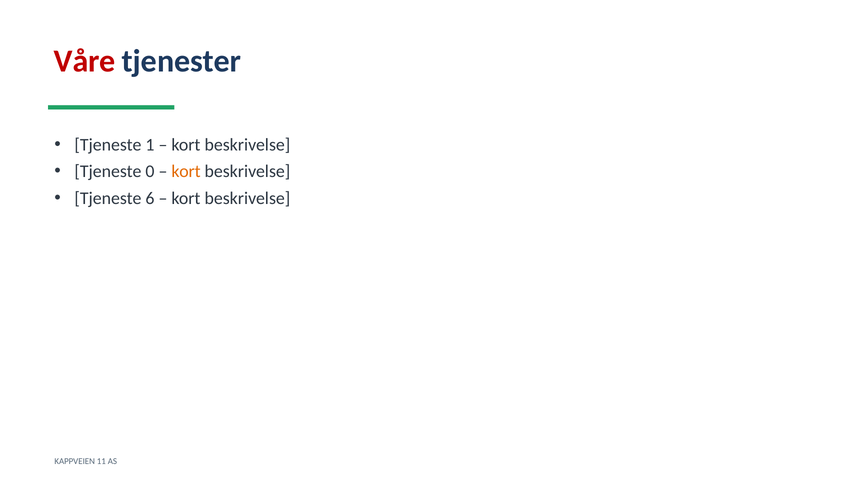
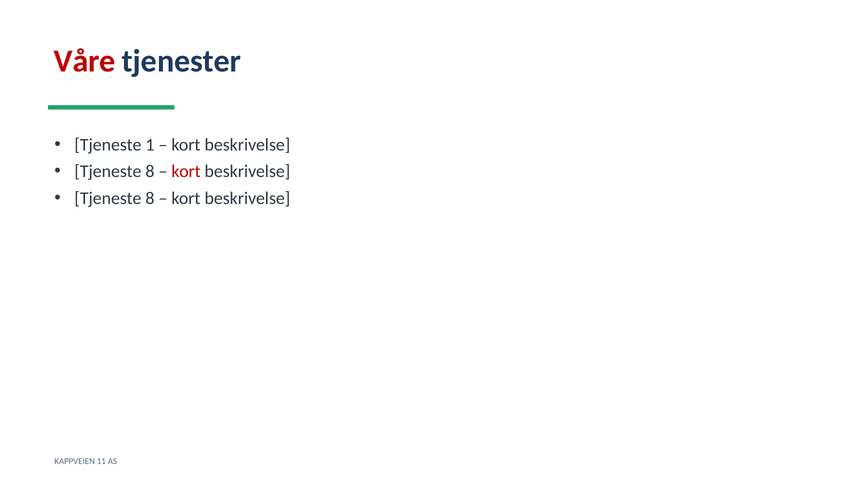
0 at (150, 172): 0 -> 8
kort at (186, 172) colour: orange -> red
6 at (150, 198): 6 -> 8
